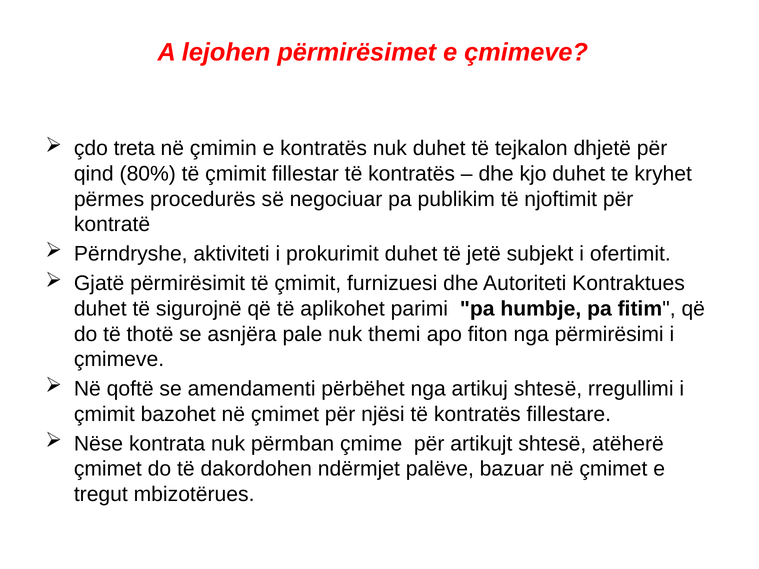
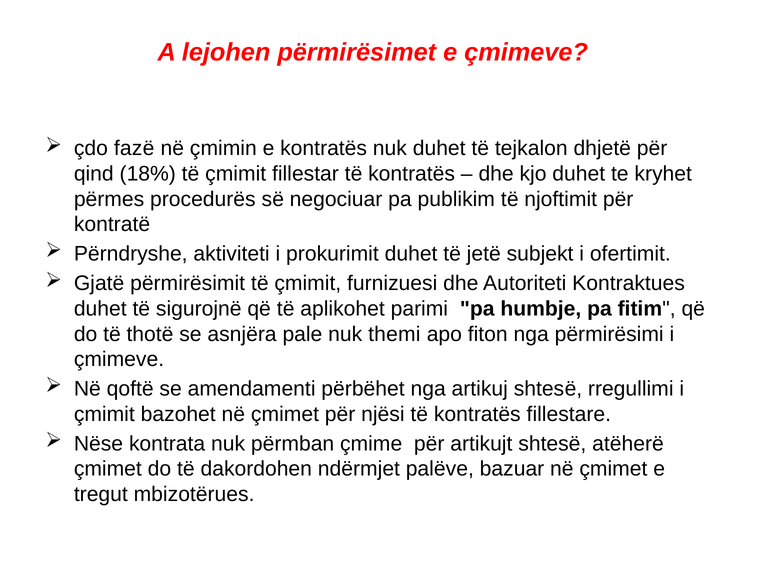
treta: treta -> fazë
80%: 80% -> 18%
